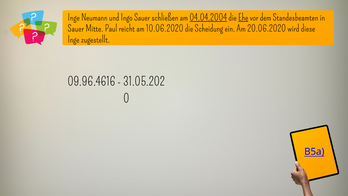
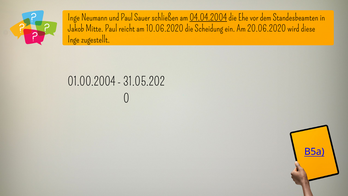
und Ingo: Ingo -> Paul
Ehe underline: present -> none
Sauer at (76, 29): Sauer -> Jakob
09.96.4616: 09.96.4616 -> 01.00.2004
